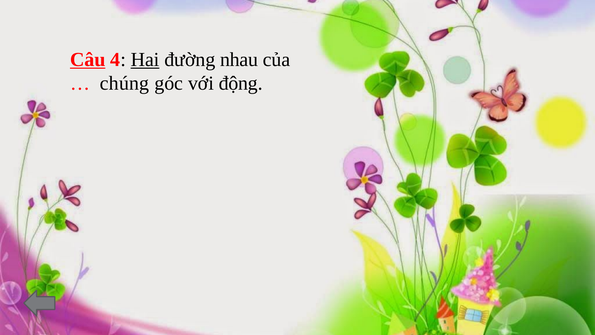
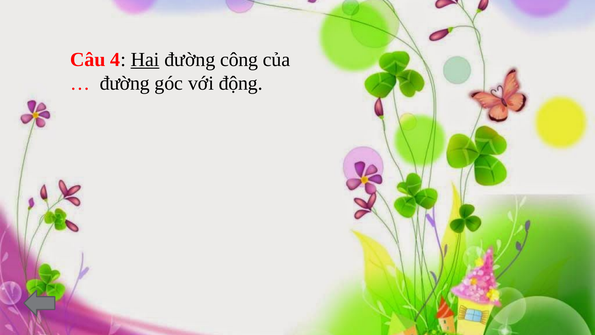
Câu underline: present -> none
nhau: nhau -> công
chúng at (125, 83): chúng -> đường
